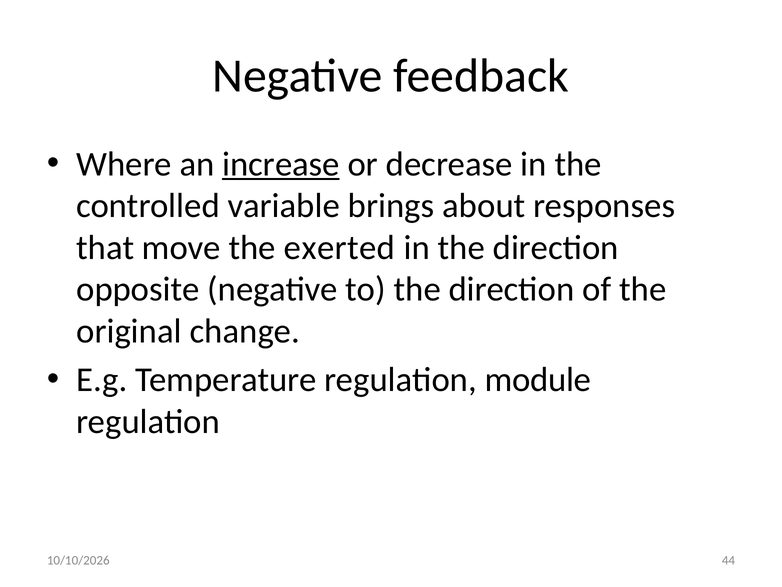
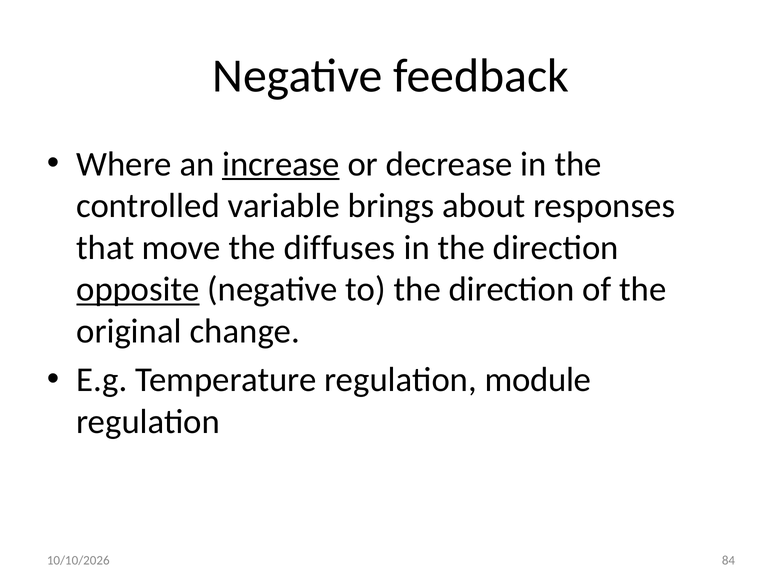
exerted: exerted -> diffuses
opposite underline: none -> present
44: 44 -> 84
